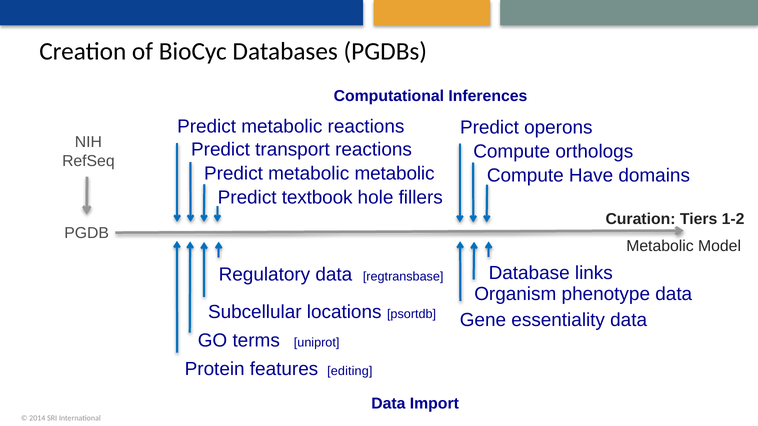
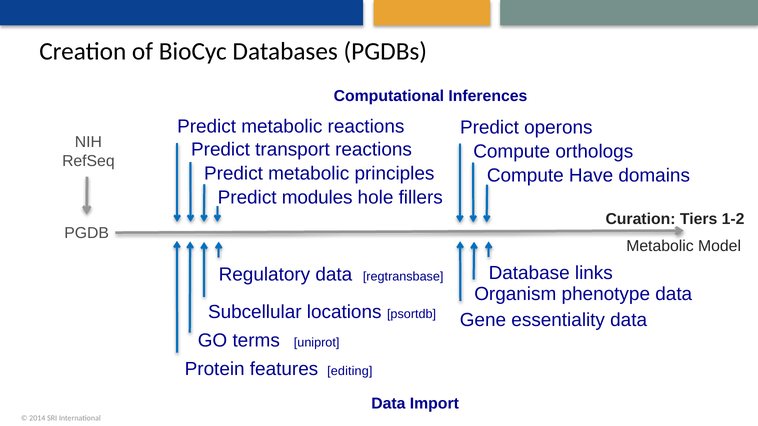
metabolic metabolic: metabolic -> principles
textbook: textbook -> modules
